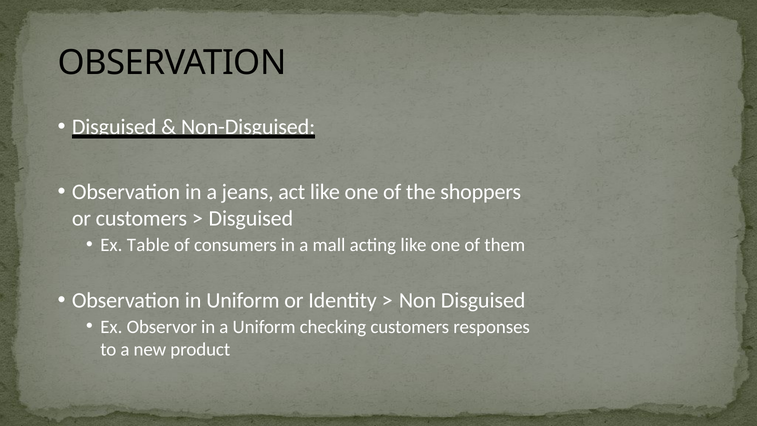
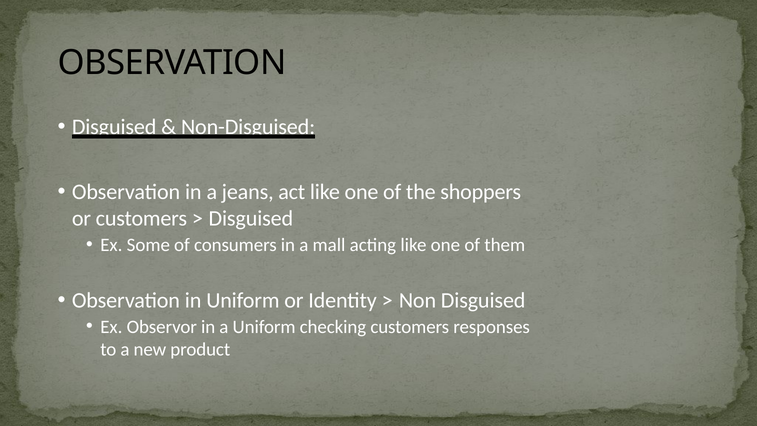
Table: Table -> Some
